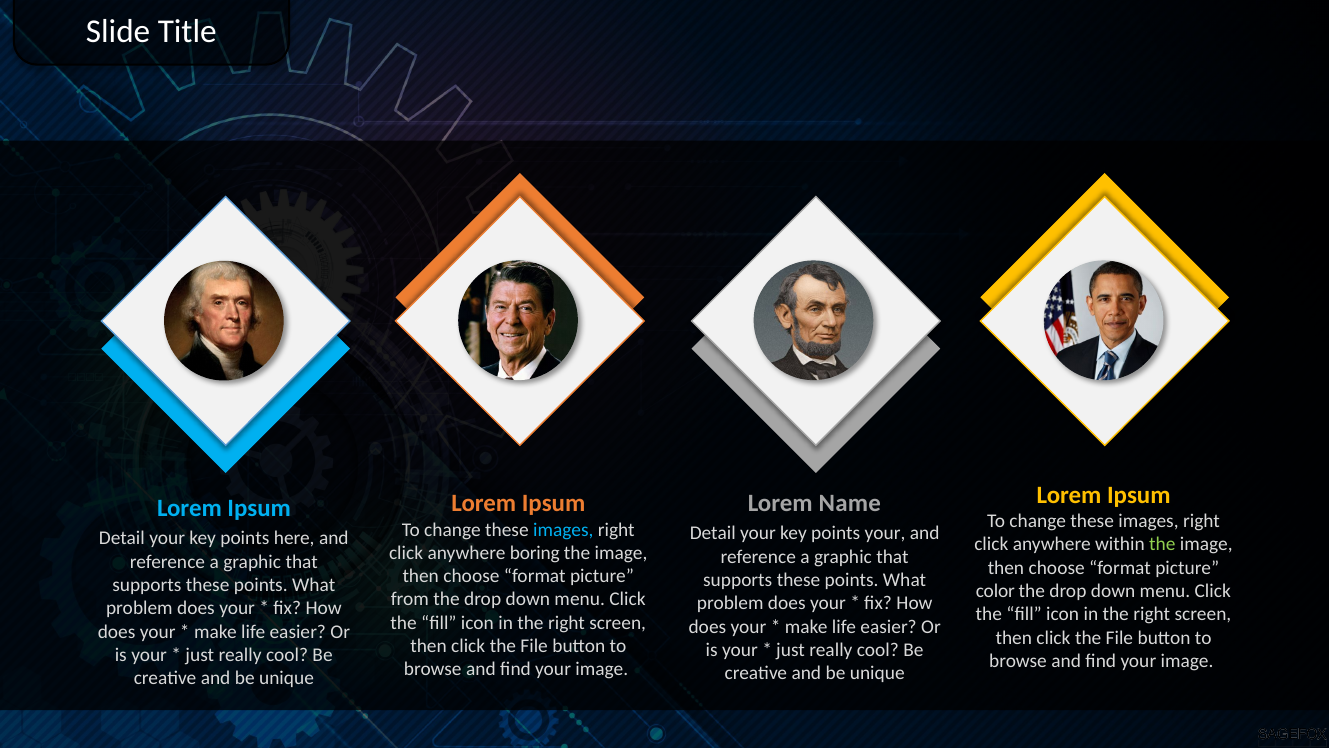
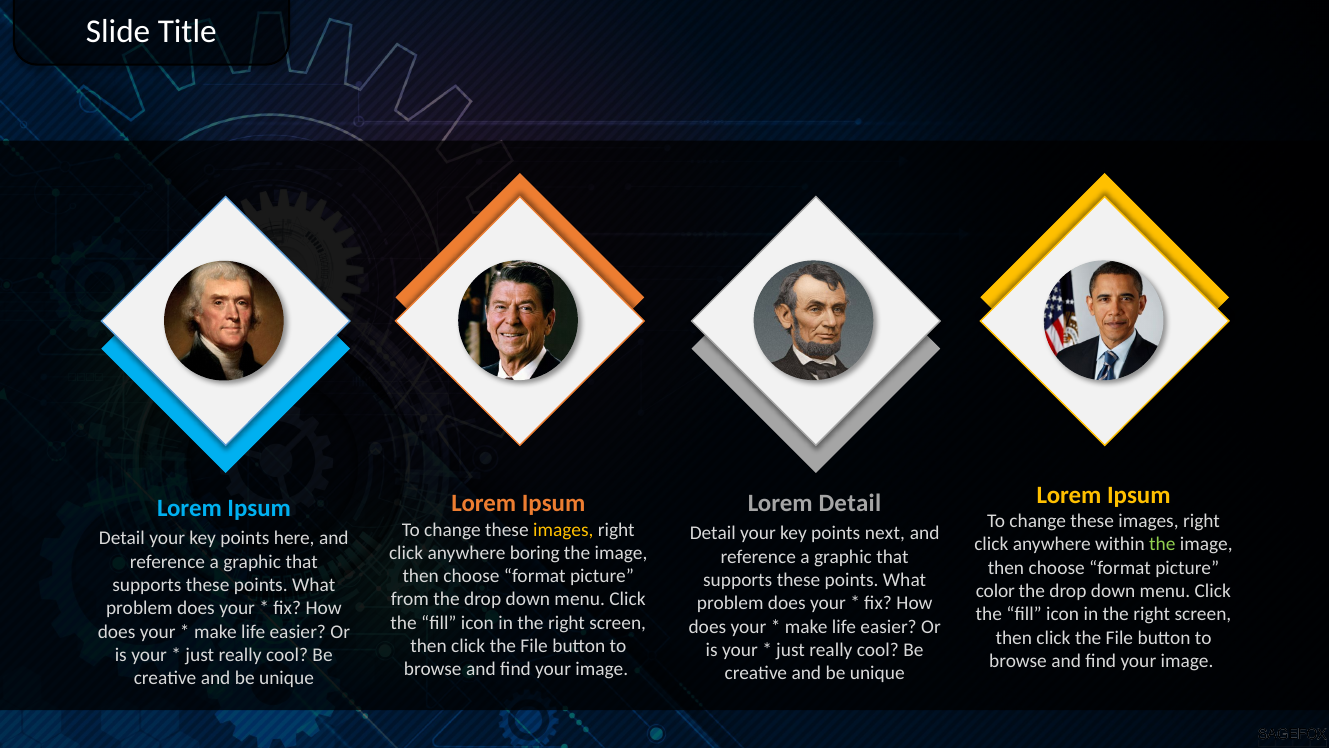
Lorem Name: Name -> Detail
images at (563, 529) colour: light blue -> yellow
points your: your -> next
